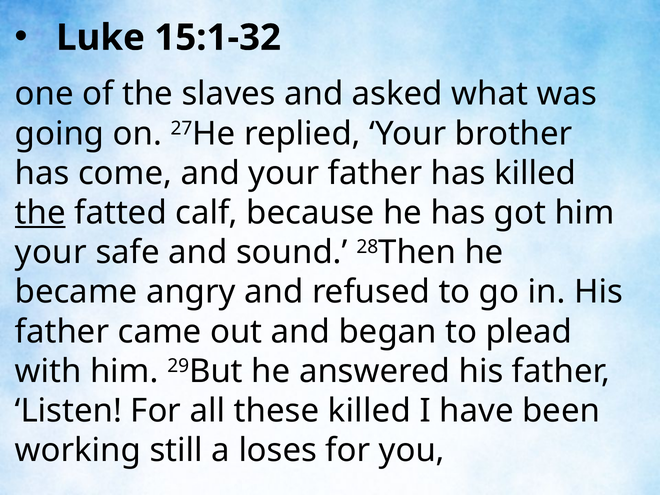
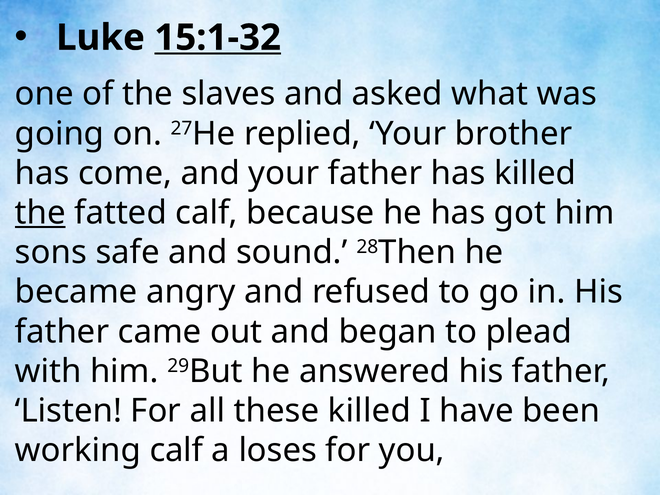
15:1-32 underline: none -> present
your at (51, 252): your -> sons
working still: still -> calf
